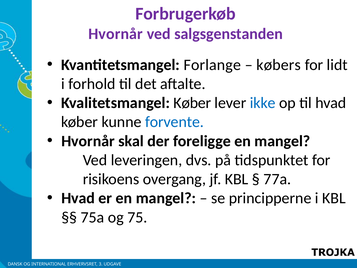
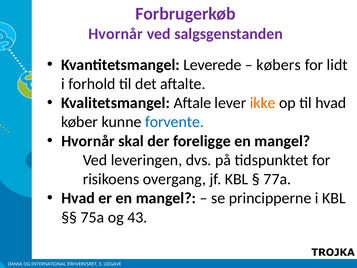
Forlange: Forlange -> Leverede
Kvalitetsmangel Køber: Køber -> Aftale
ikke colour: blue -> orange
75: 75 -> 43
